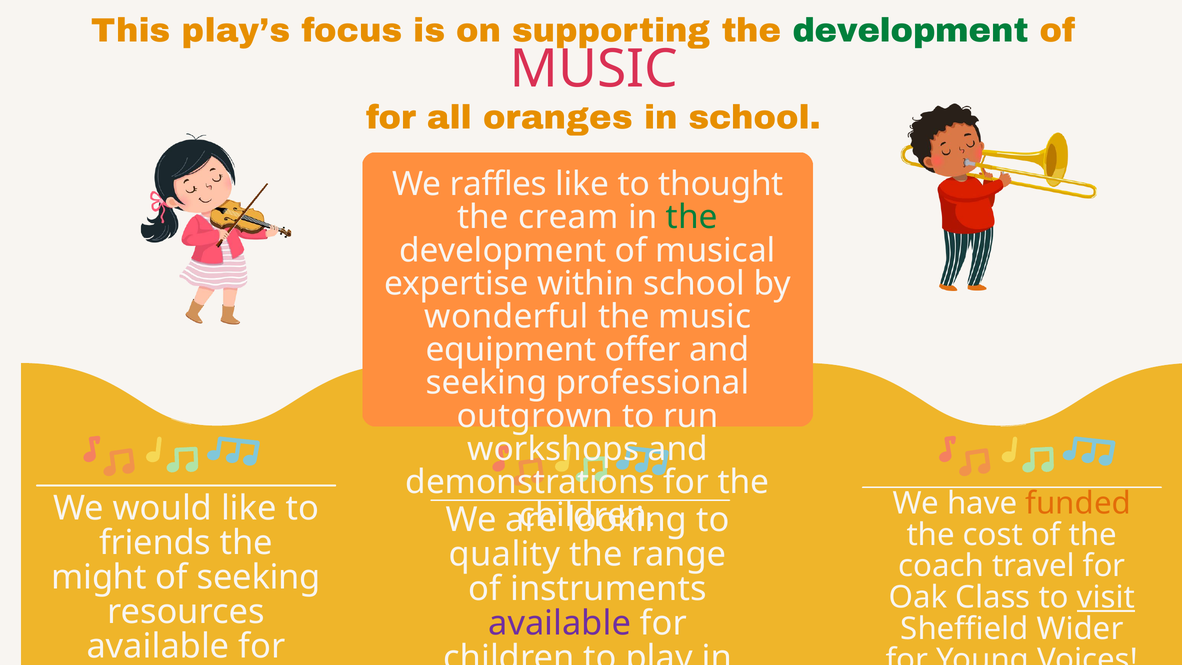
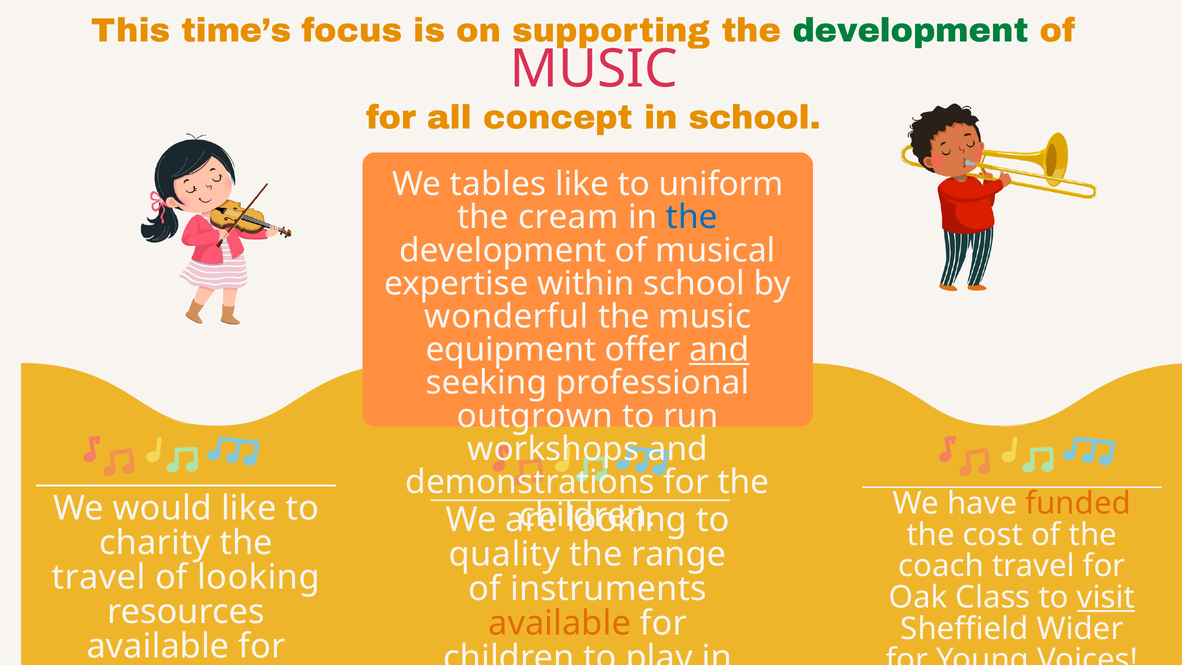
play’s: play’s -> time’s
oranges: oranges -> concept
raffles: raffles -> tables
thought: thought -> uniform
the at (692, 217) colour: green -> blue
and at (719, 350) underline: none -> present
friends: friends -> charity
might at (99, 577): might -> travel
of seeking: seeking -> looking
available at (560, 623) colour: purple -> orange
